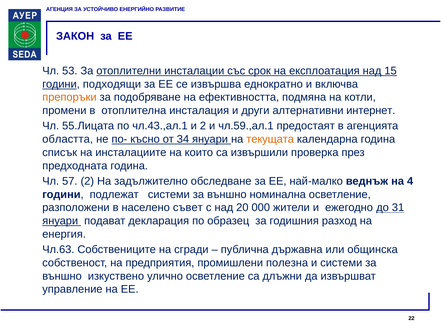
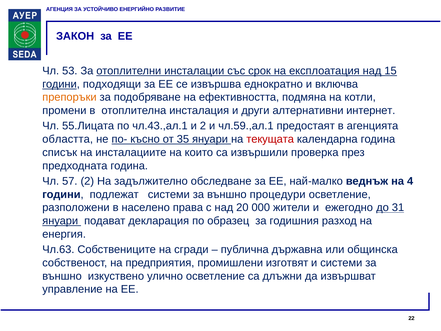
34: 34 -> 35
текущата colour: orange -> red
номинална: номинална -> процедури
съвет: съвет -> права
полезна: полезна -> изготвят
